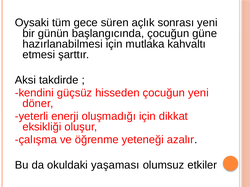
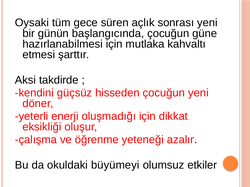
yaşaması: yaşaması -> büyümeyi
